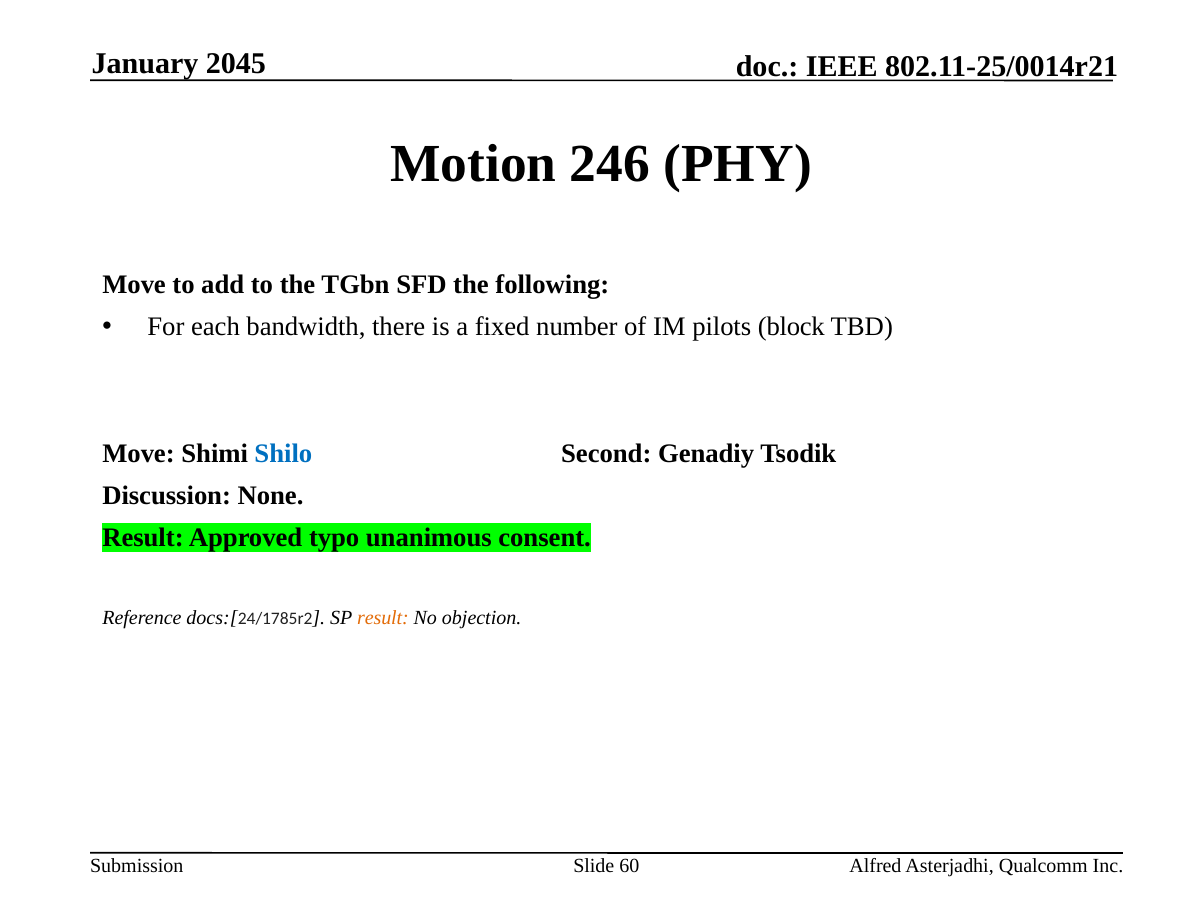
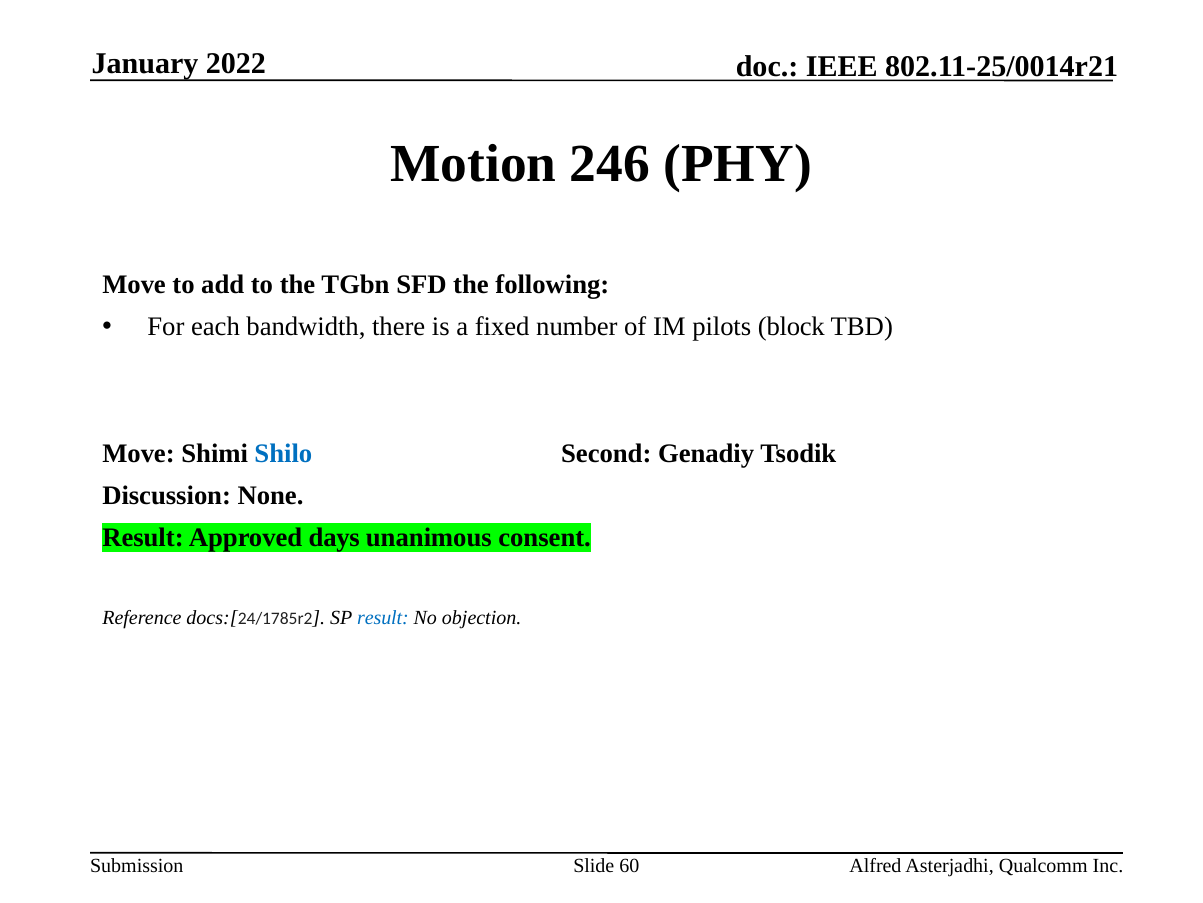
2045: 2045 -> 2022
typo: typo -> days
result at (383, 617) colour: orange -> blue
